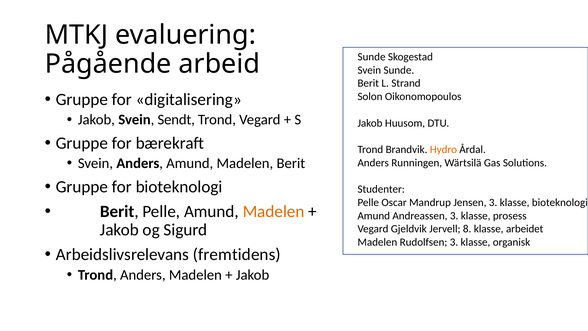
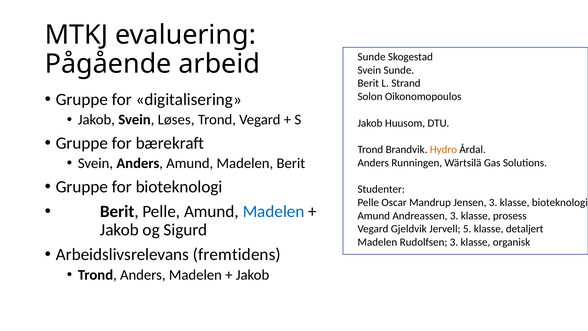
Sendt: Sendt -> Løses
Madelen at (274, 211) colour: orange -> blue
8: 8 -> 5
arbeidet: arbeidet -> detaljert
